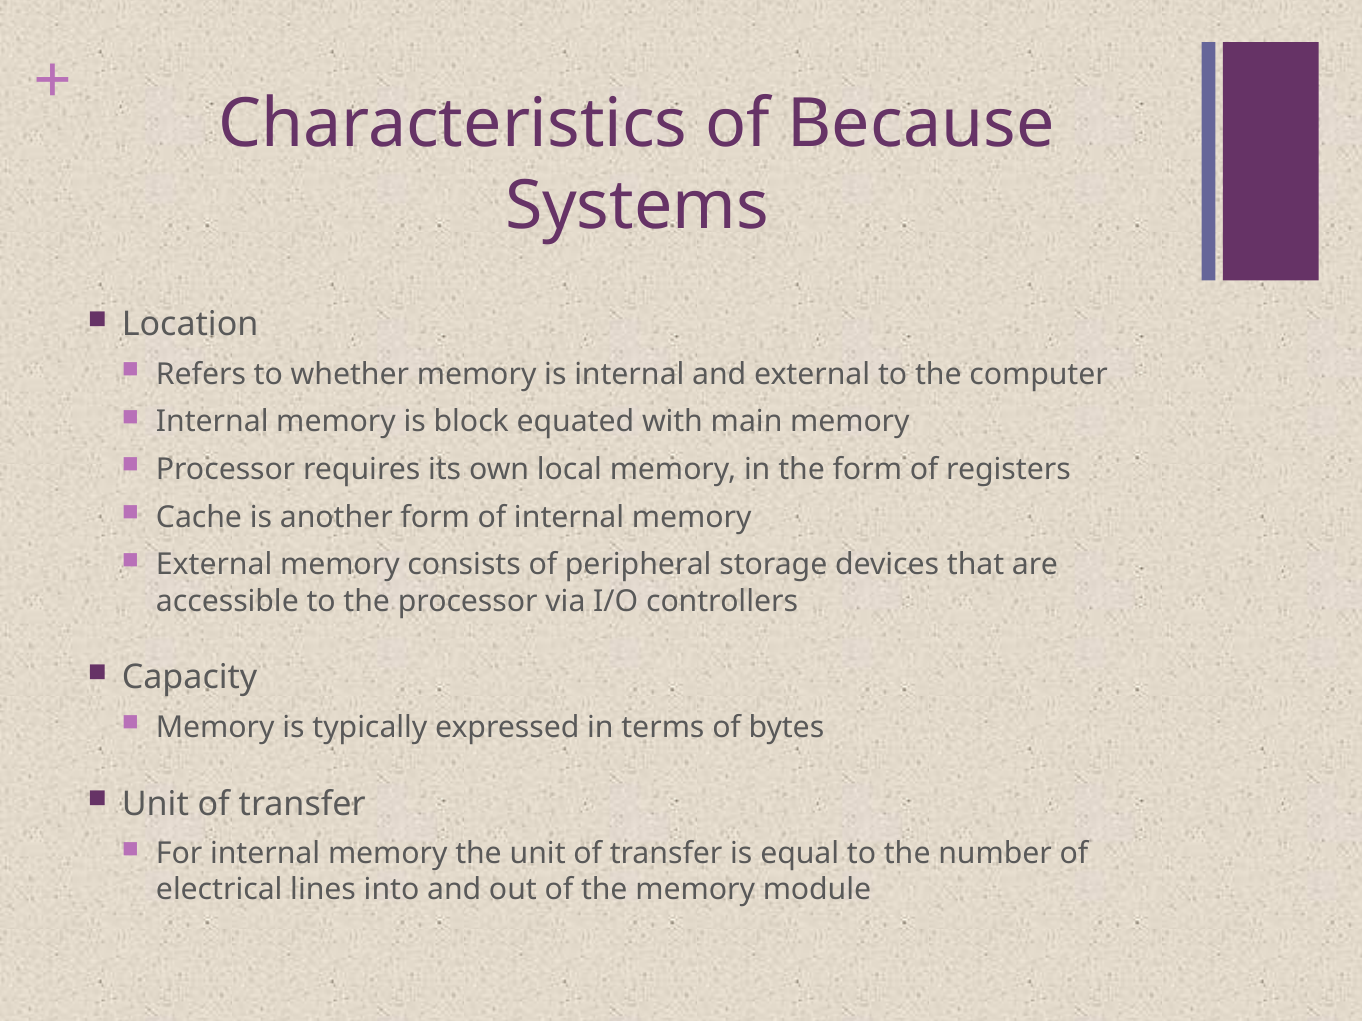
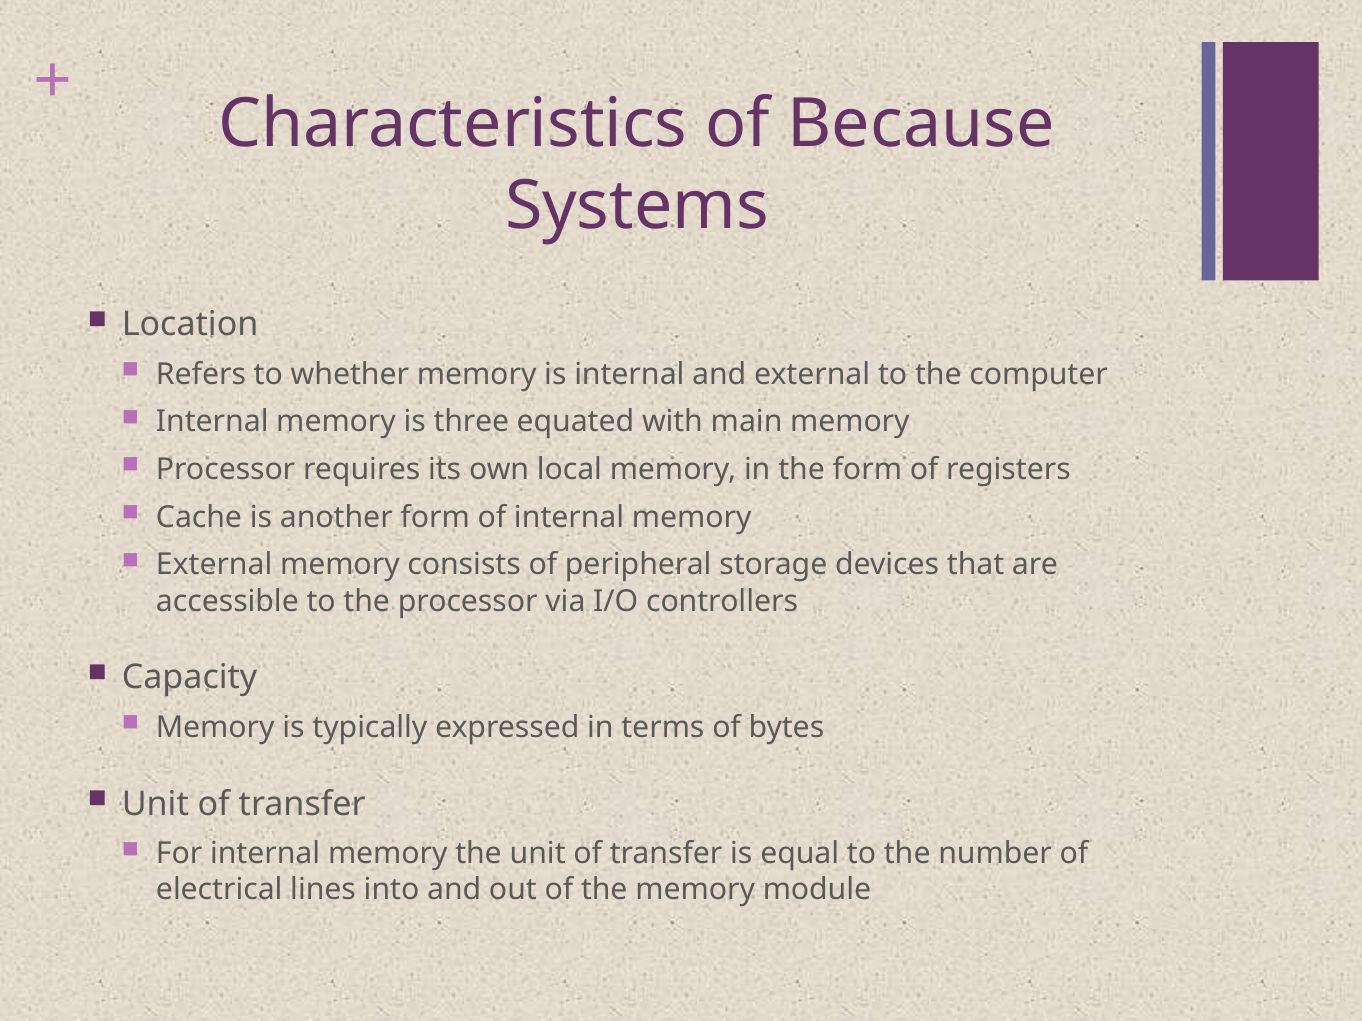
block: block -> three
